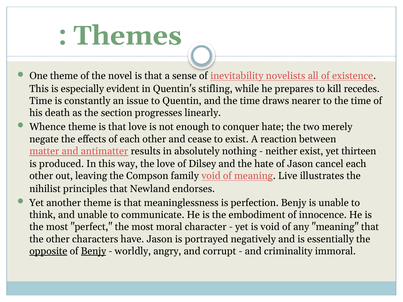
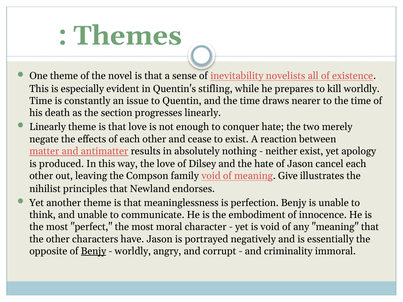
kill recedes: recedes -> worldly
Whence at (48, 127): Whence -> Linearly
thirteen: thirteen -> apology
Live: Live -> Give
opposite underline: present -> none
